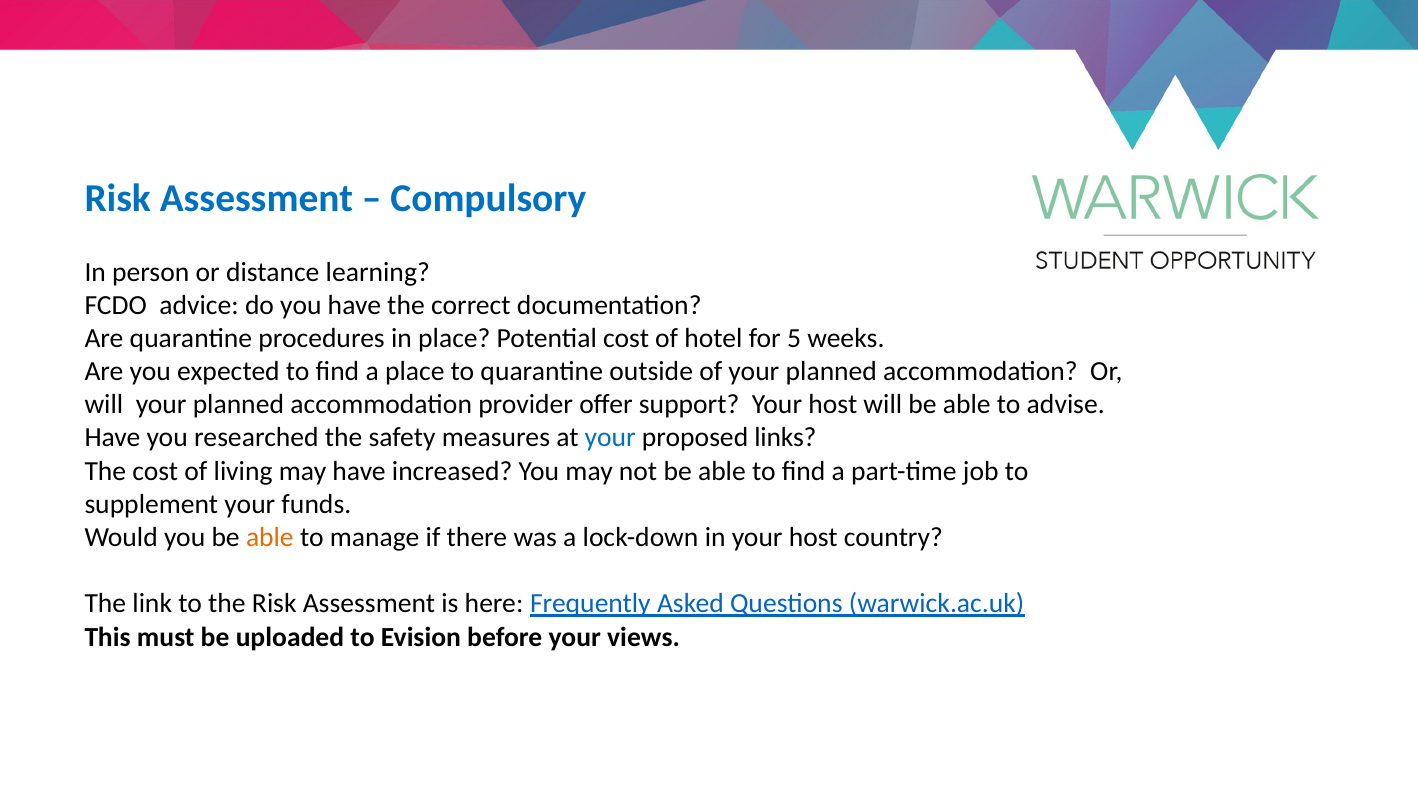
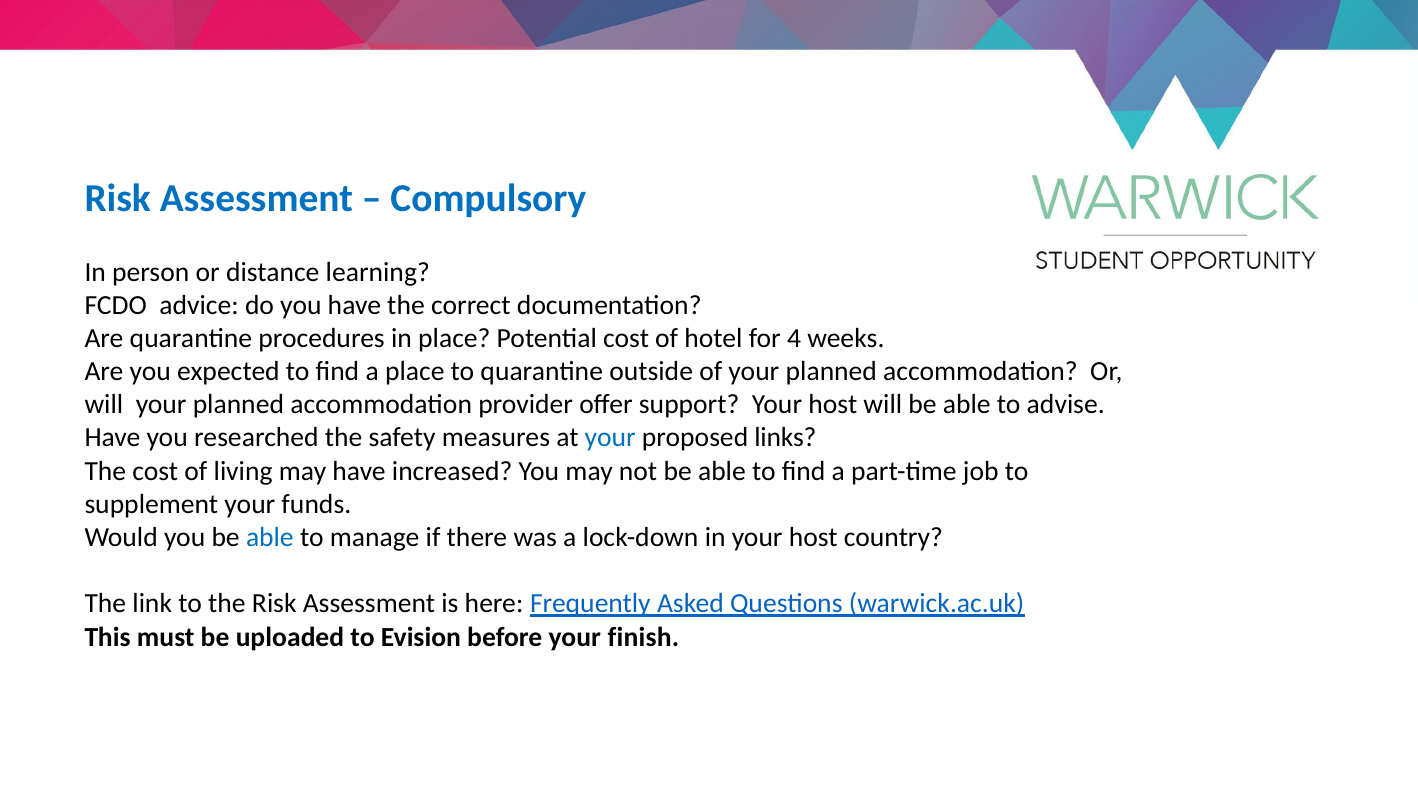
5: 5 -> 4
able at (270, 537) colour: orange -> blue
views: views -> finish
